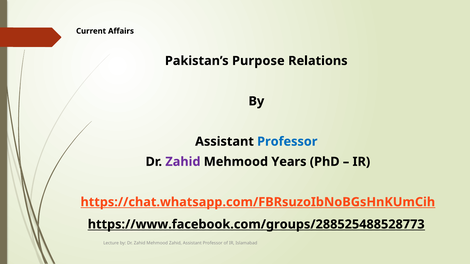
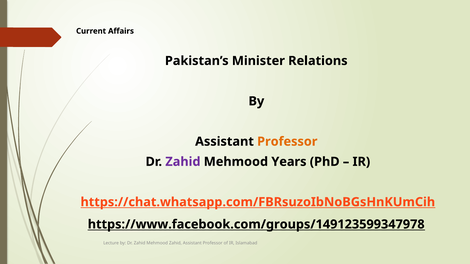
Purpose: Purpose -> Minister
Professor at (287, 142) colour: blue -> orange
https://www.facebook.com/groups/288525488528773: https://www.facebook.com/groups/288525488528773 -> https://www.facebook.com/groups/149123599347978
